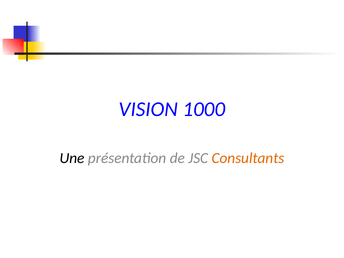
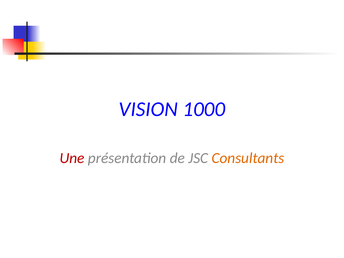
Une colour: black -> red
